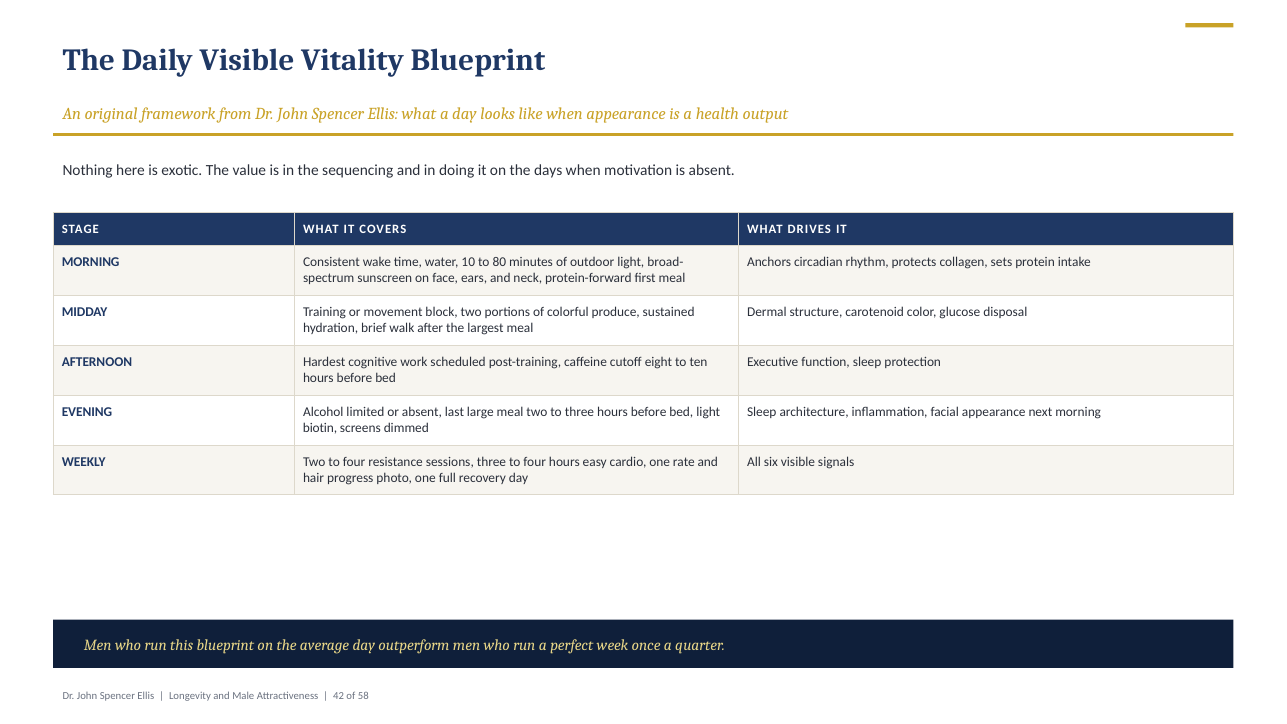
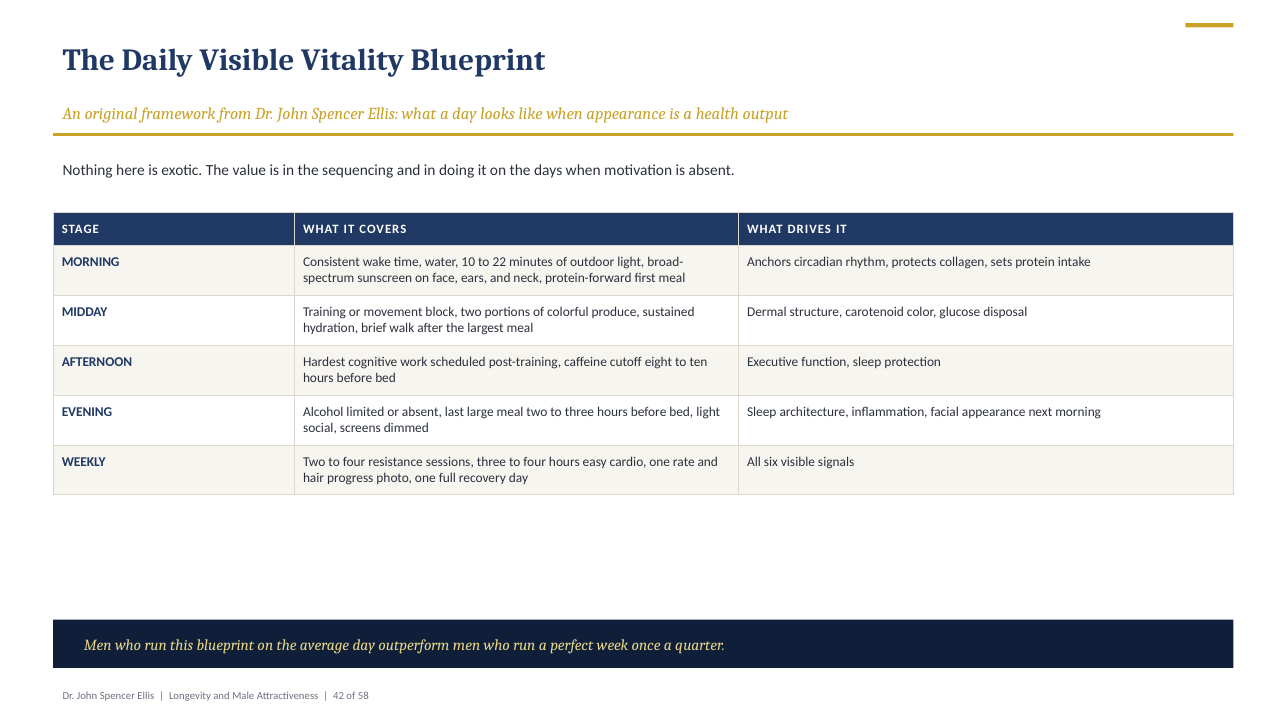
80: 80 -> 22
biotin: biotin -> social
